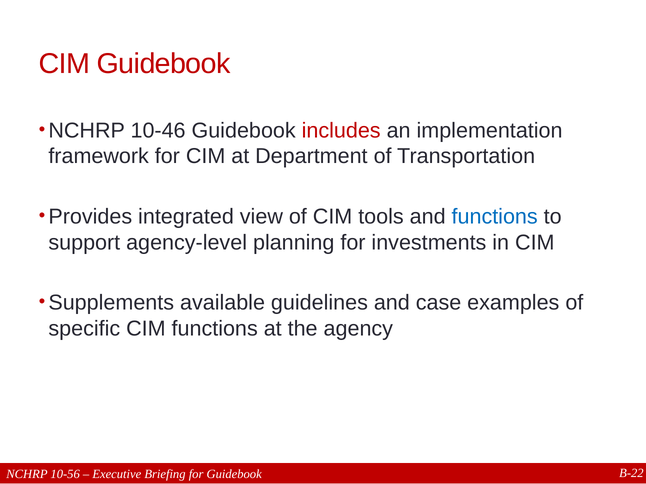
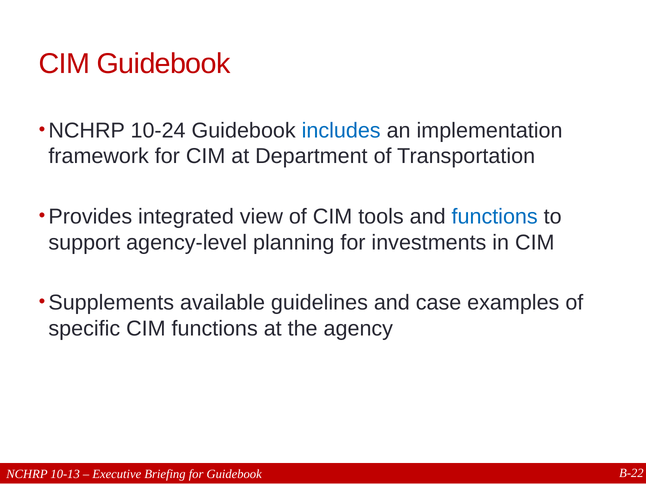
10-46: 10-46 -> 10-24
includes colour: red -> blue
10-56: 10-56 -> 10-13
